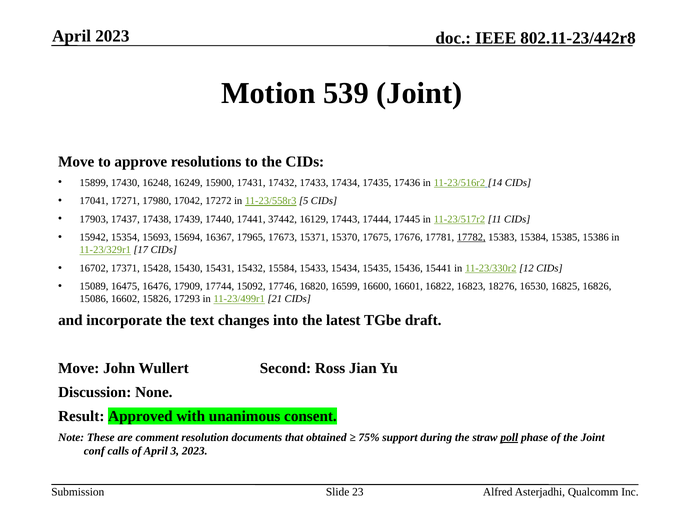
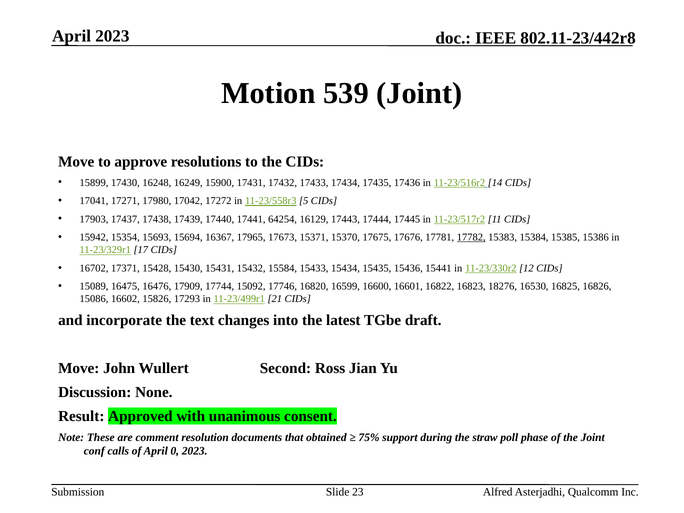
37442: 37442 -> 64254
poll underline: present -> none
3: 3 -> 0
